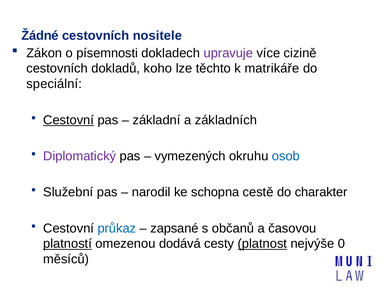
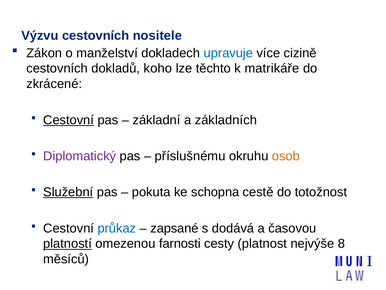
Žádné: Žádné -> Výzvu
písemnosti: písemnosti -> manželství
upravuje colour: purple -> blue
speciální: speciální -> zkrácené
vymezených: vymezených -> příslušnému
osob colour: blue -> orange
Služební underline: none -> present
narodil: narodil -> pokuta
charakter: charakter -> totožnost
občanů: občanů -> dodává
dodává: dodává -> farnosti
platnost underline: present -> none
0: 0 -> 8
